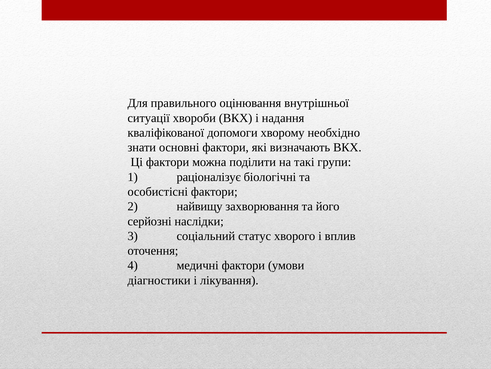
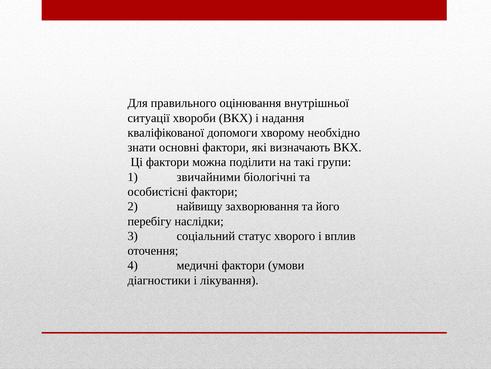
раціоналізує: раціоналізує -> звичайними
серйозні: серйозні -> перебігу
